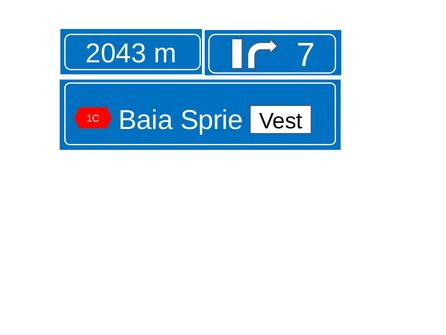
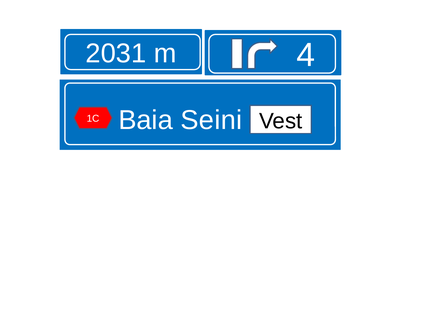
2043: 2043 -> 2031
7: 7 -> 4
Sprie: Sprie -> Seini
